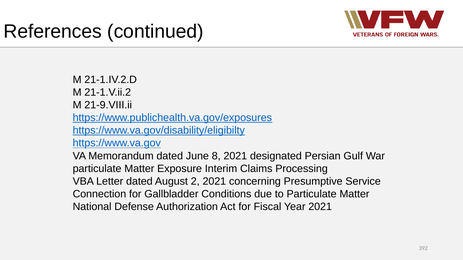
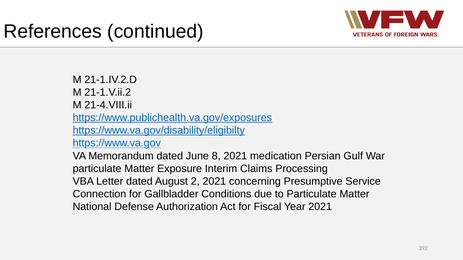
21-9.VIII.ii: 21-9.VIII.ii -> 21-4.VIII.ii
designated: designated -> medication
